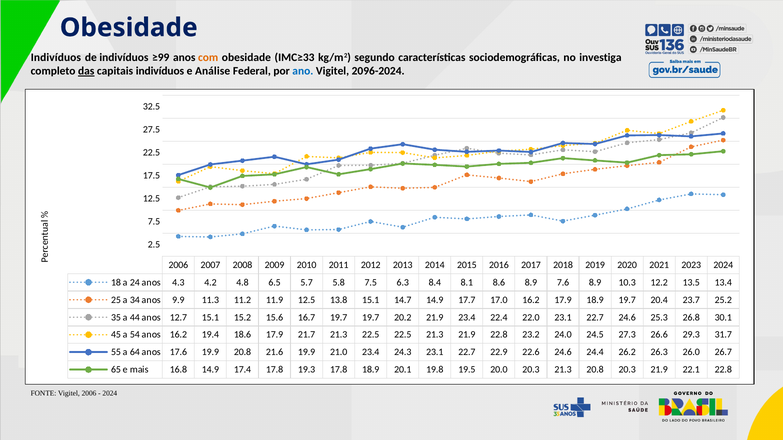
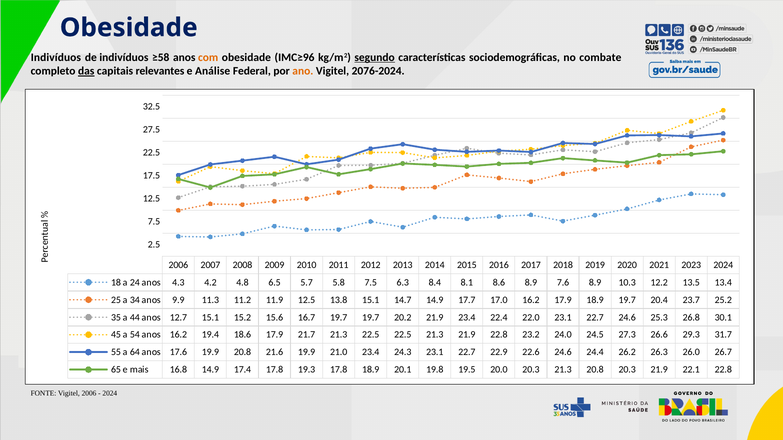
≥99: ≥99 -> ≥58
IMC≥33: IMC≥33 -> IMC≥96
segundo underline: none -> present
investiga: investiga -> combate
capitais indivíduos: indivíduos -> relevantes
ano colour: blue -> orange
2096-2024: 2096-2024 -> 2076-2024
